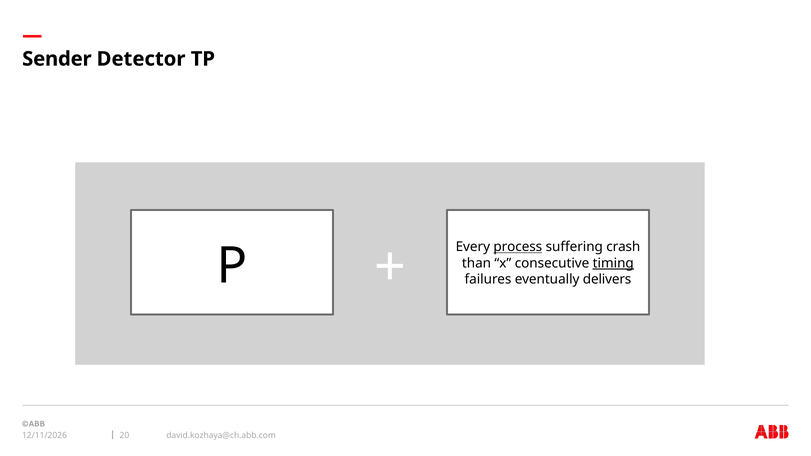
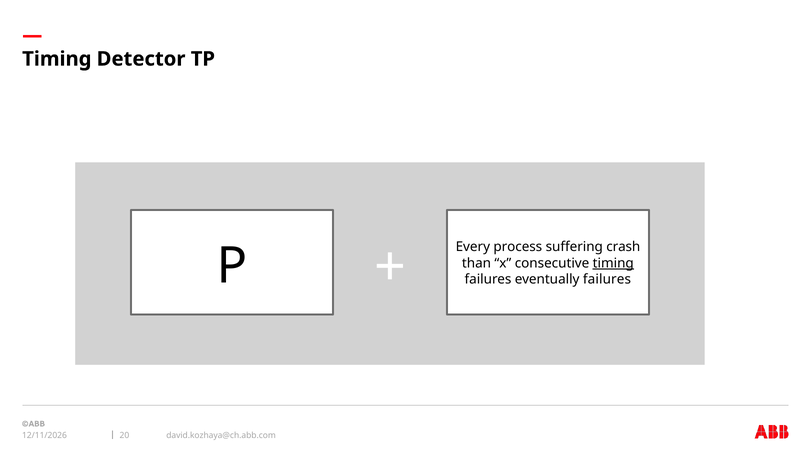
Sender at (57, 59): Sender -> Timing
process underline: present -> none
eventually delivers: delivers -> failures
